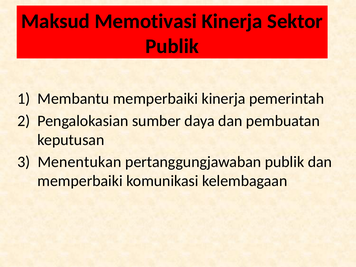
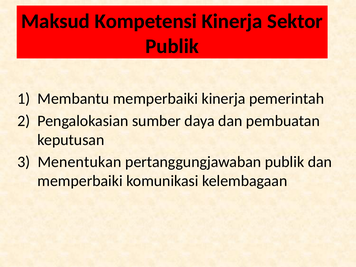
Memotivasi: Memotivasi -> Kompetensi
